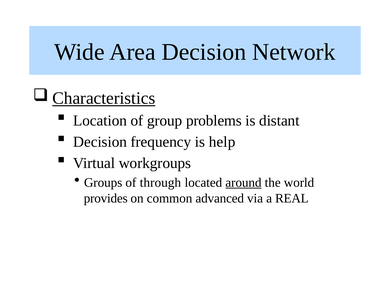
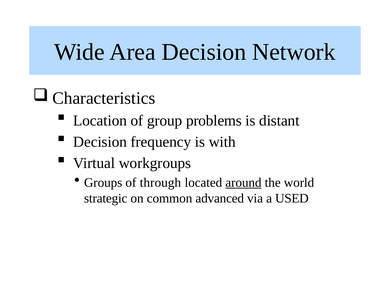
Characteristics underline: present -> none
help: help -> with
provides: provides -> strategic
REAL: REAL -> USED
